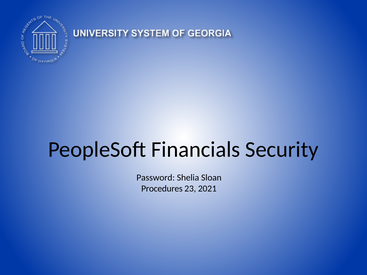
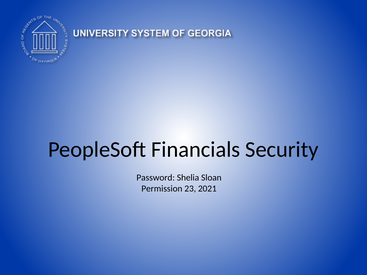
Procedures: Procedures -> Permission
